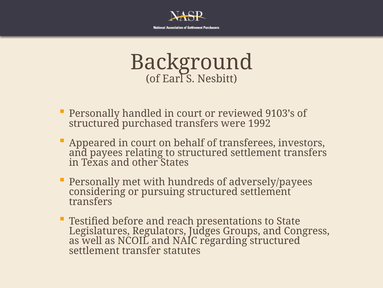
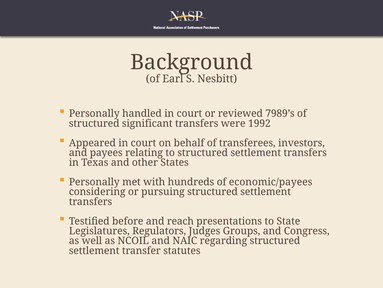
9103’s: 9103’s -> 7989’s
purchased: purchased -> significant
adversely/payees: adversely/payees -> economic/payees
